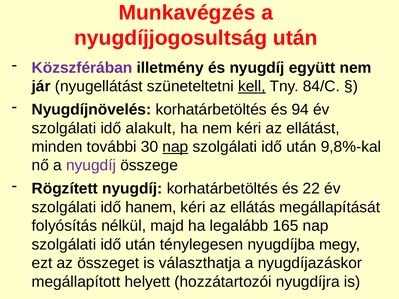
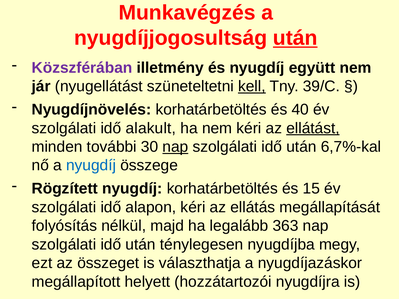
után at (295, 38) underline: none -> present
84/C: 84/C -> 39/C
94: 94 -> 40
ellátást underline: none -> present
9,8%-kal: 9,8%-kal -> 6,7%-kal
nyugdíj at (91, 166) colour: purple -> blue
22: 22 -> 15
hanem: hanem -> alapon
165: 165 -> 363
